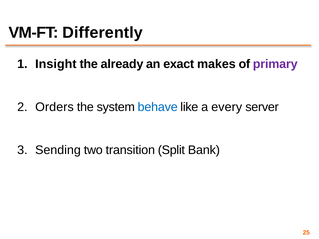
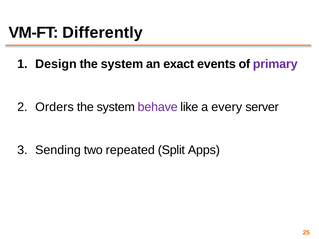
Insight: Insight -> Design
already at (122, 64): already -> system
makes: makes -> events
behave colour: blue -> purple
transition: transition -> repeated
Bank: Bank -> Apps
